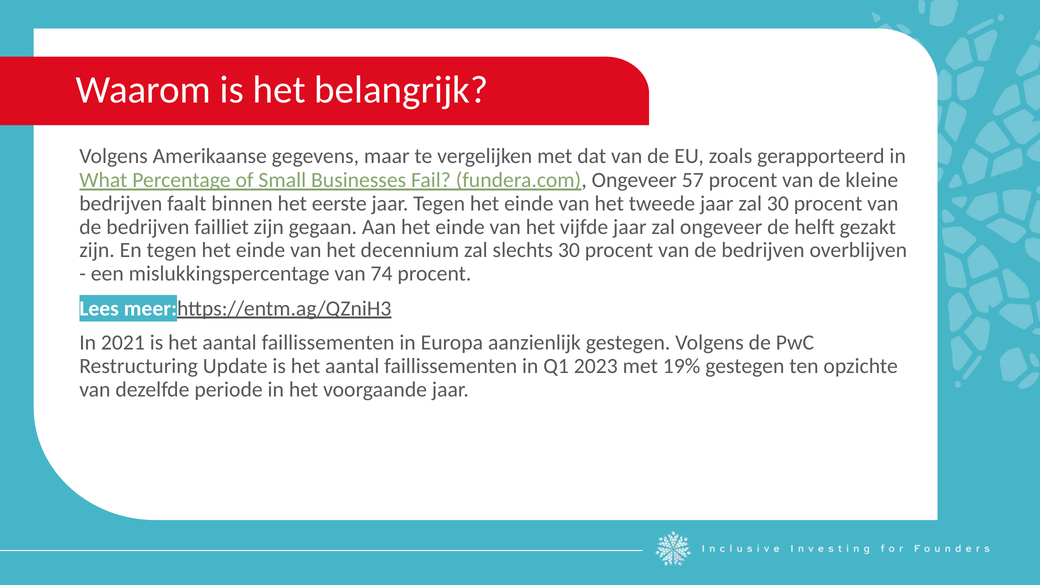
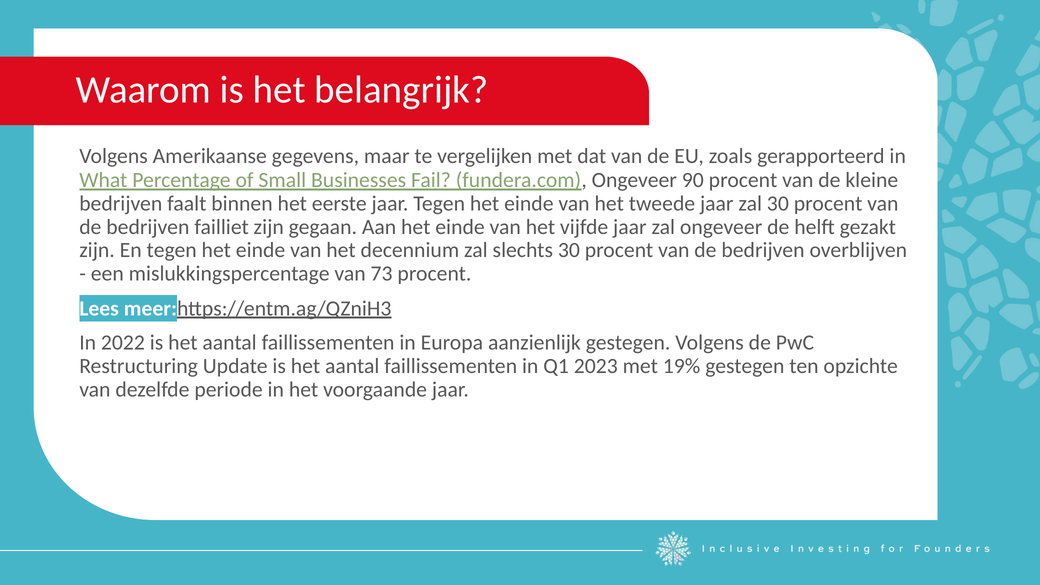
57: 57 -> 90
74: 74 -> 73
2021: 2021 -> 2022
